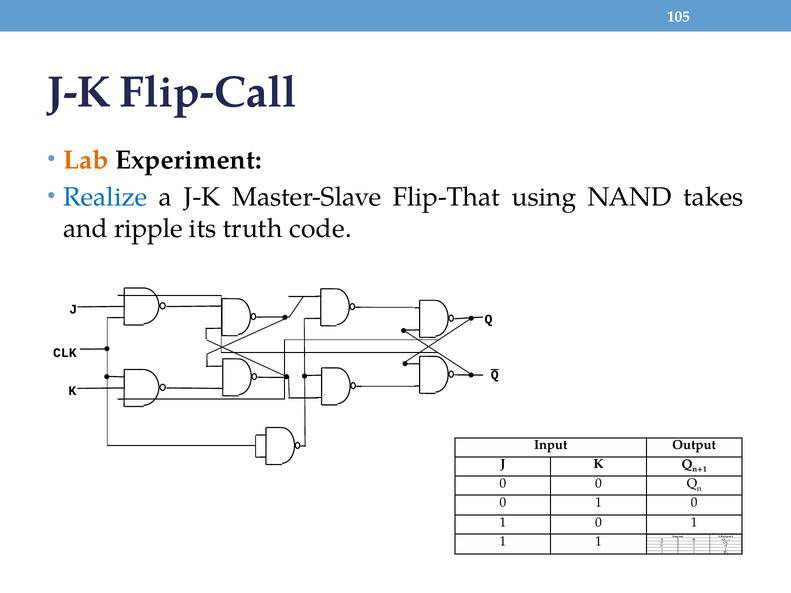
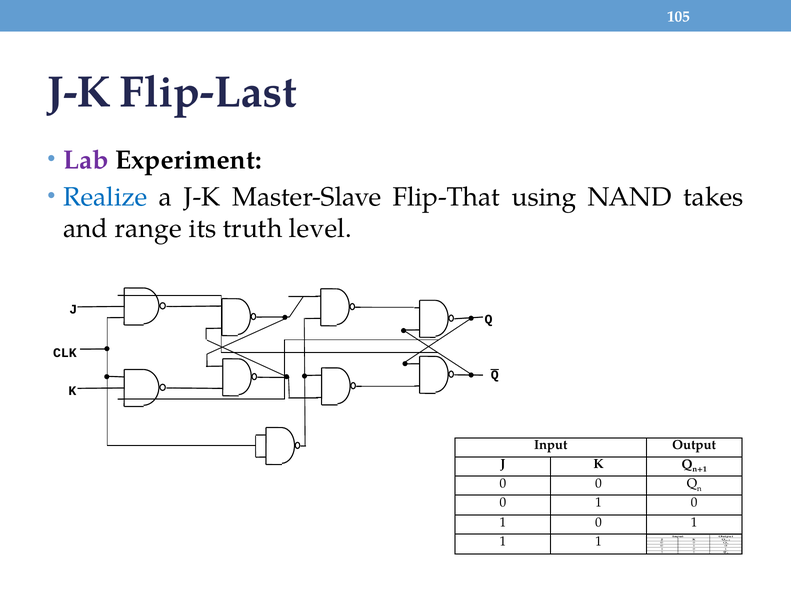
Flip-Call: Flip-Call -> Flip-Last
Lab colour: orange -> purple
ripple: ripple -> range
code: code -> level
